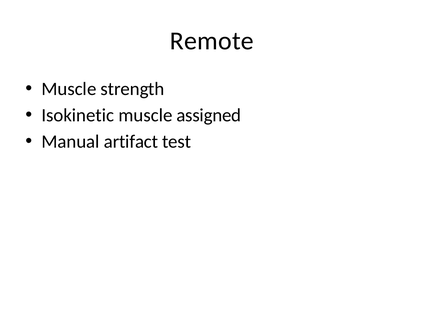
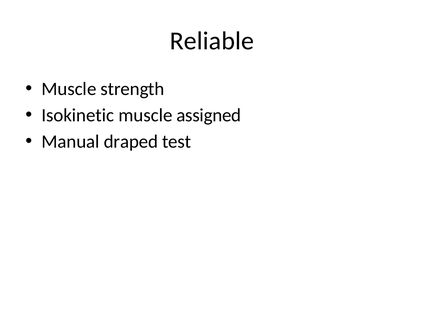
Remote: Remote -> Reliable
artifact: artifact -> draped
